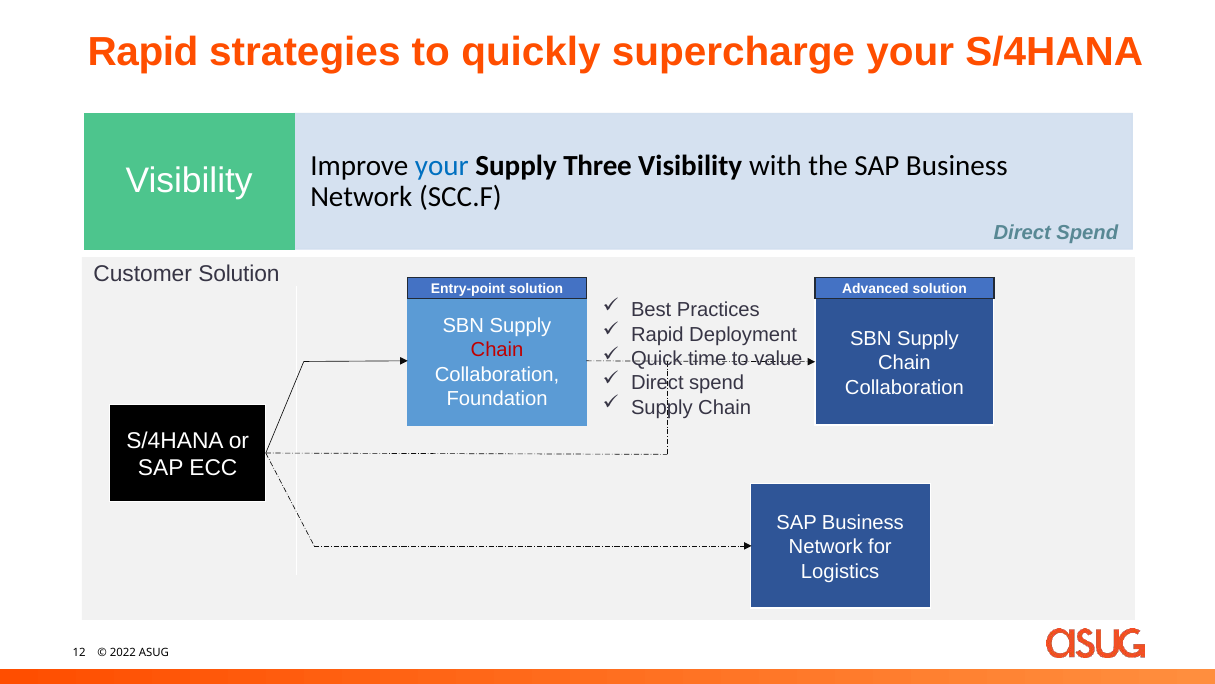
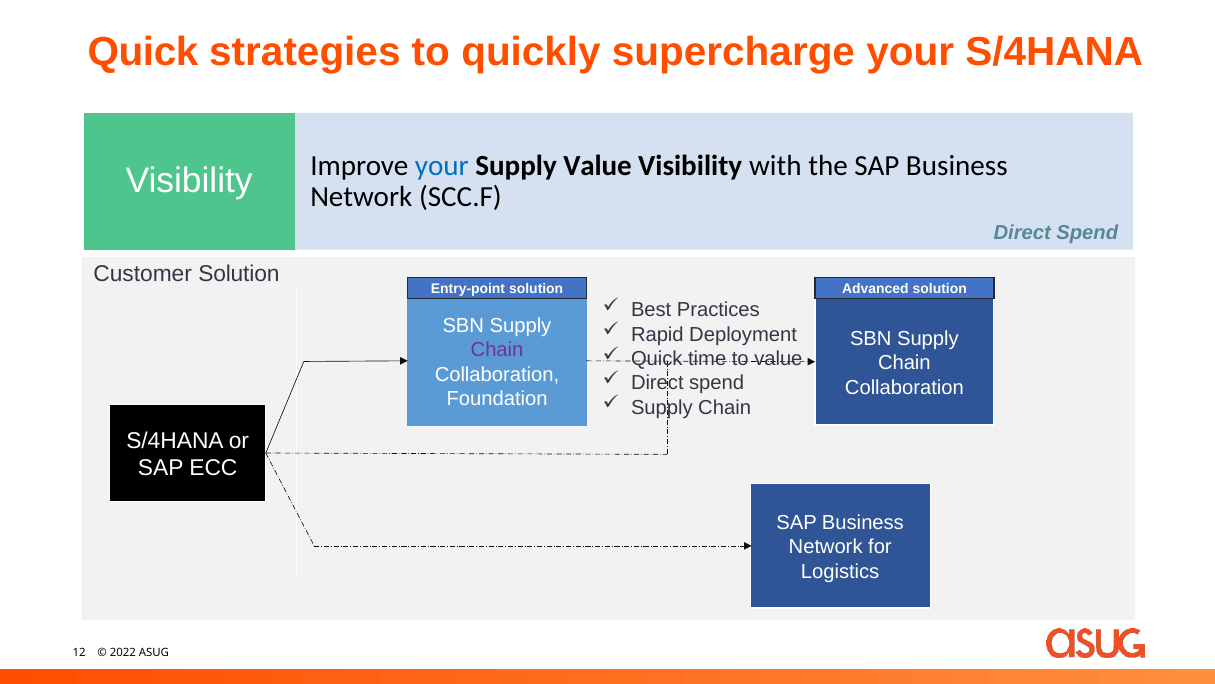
Rapid at (143, 52): Rapid -> Quick
Supply Three: Three -> Value
Chain at (497, 350) colour: red -> purple
